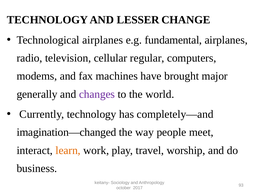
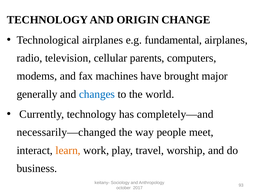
LESSER: LESSER -> ORIGIN
regular: regular -> parents
changes colour: purple -> blue
imagination—changed: imagination—changed -> necessarily—changed
